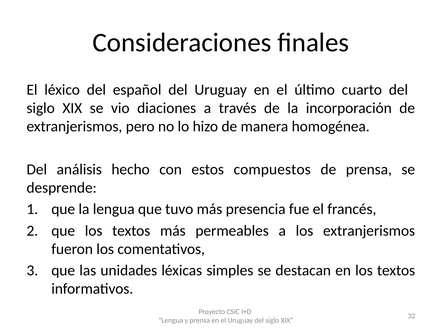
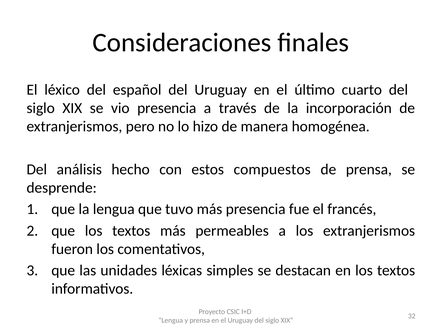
vio diaciones: diaciones -> presencia
